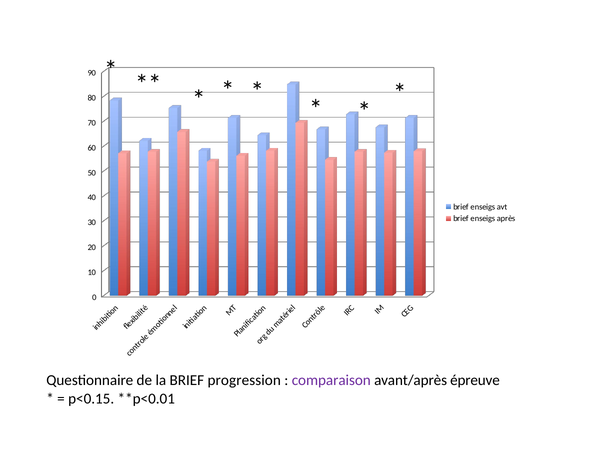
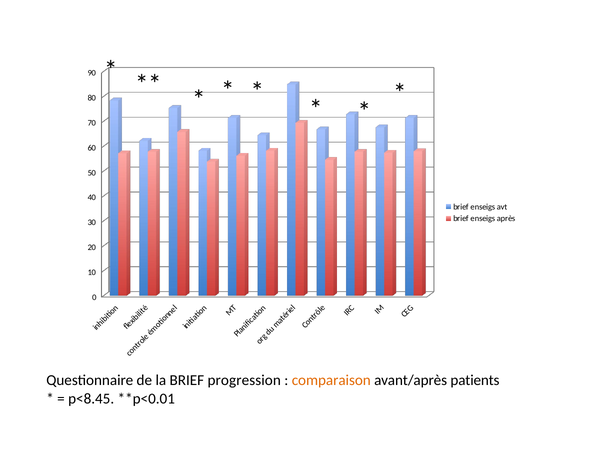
comparaison colour: purple -> orange
épreuve: épreuve -> patients
p<0.15: p<0.15 -> p<8.45
